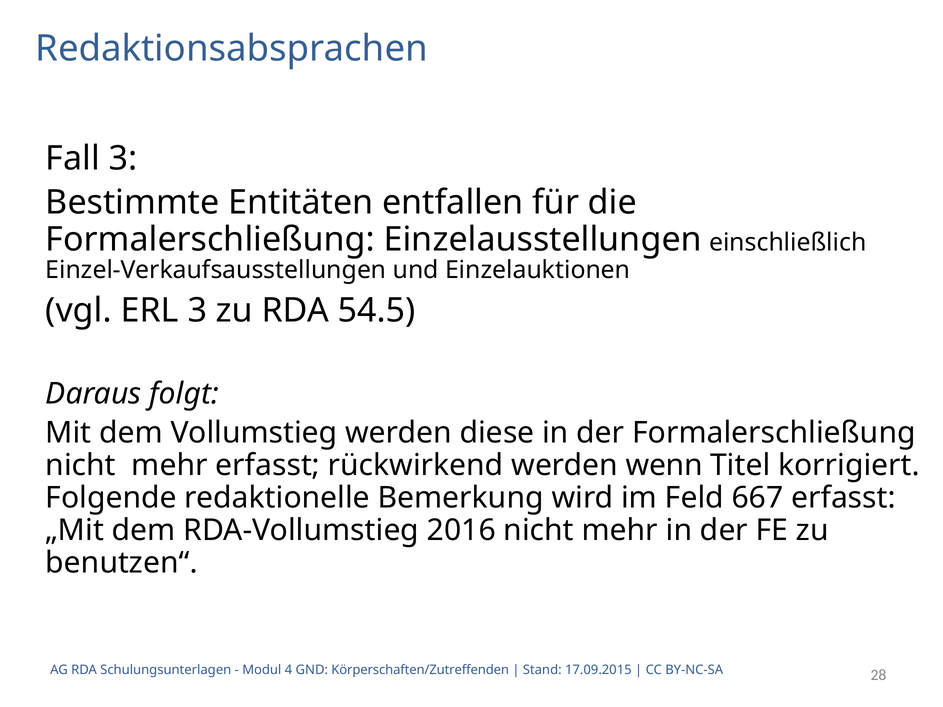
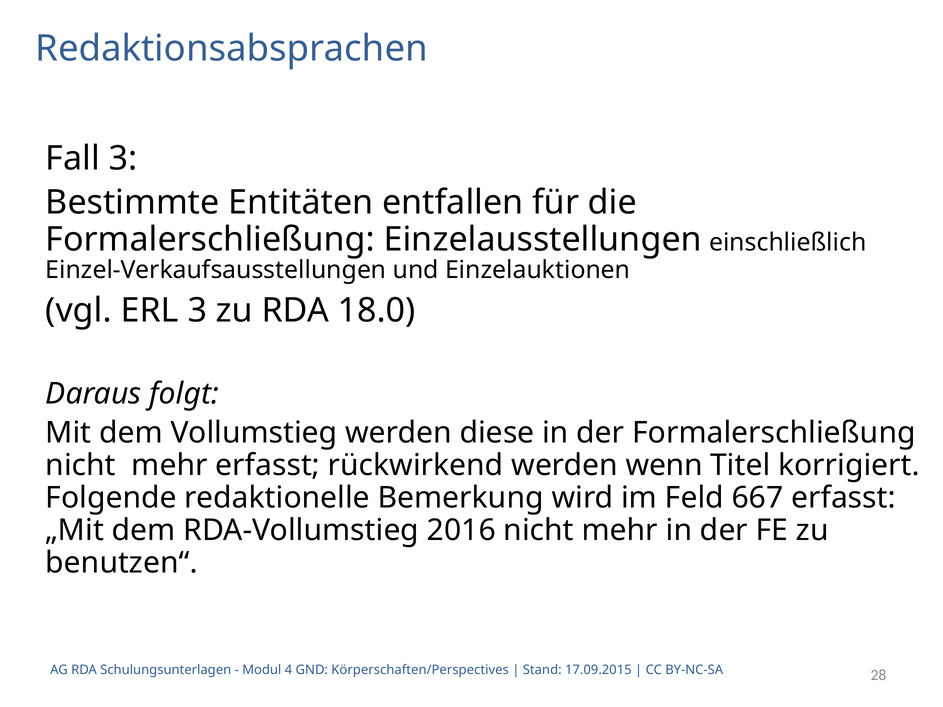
54.5: 54.5 -> 18.0
Körperschaften/Zutreffenden: Körperschaften/Zutreffenden -> Körperschaften/Perspectives
